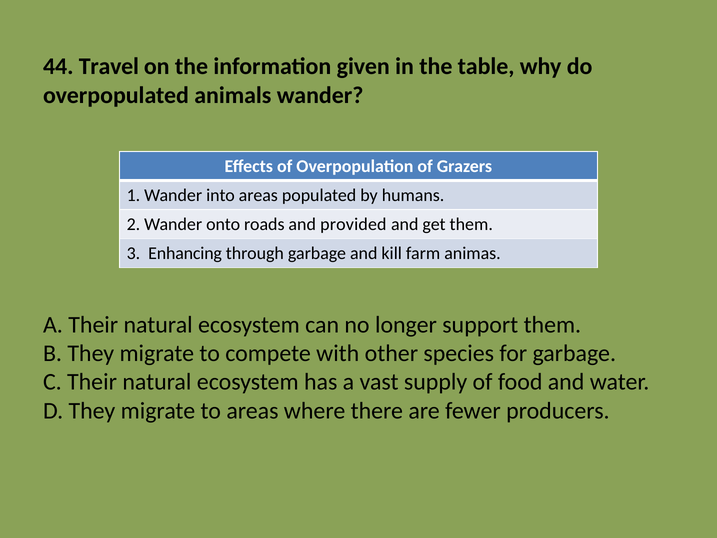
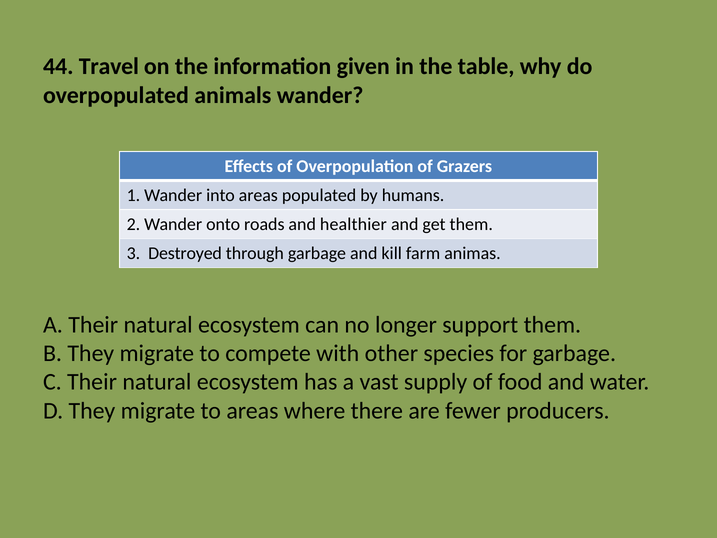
provided: provided -> healthier
Enhancing: Enhancing -> Destroyed
